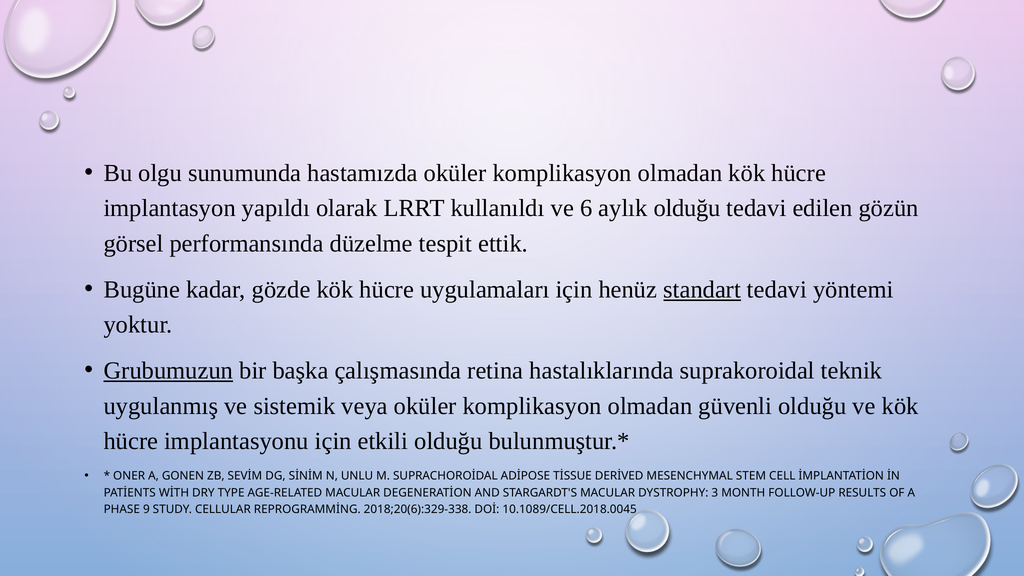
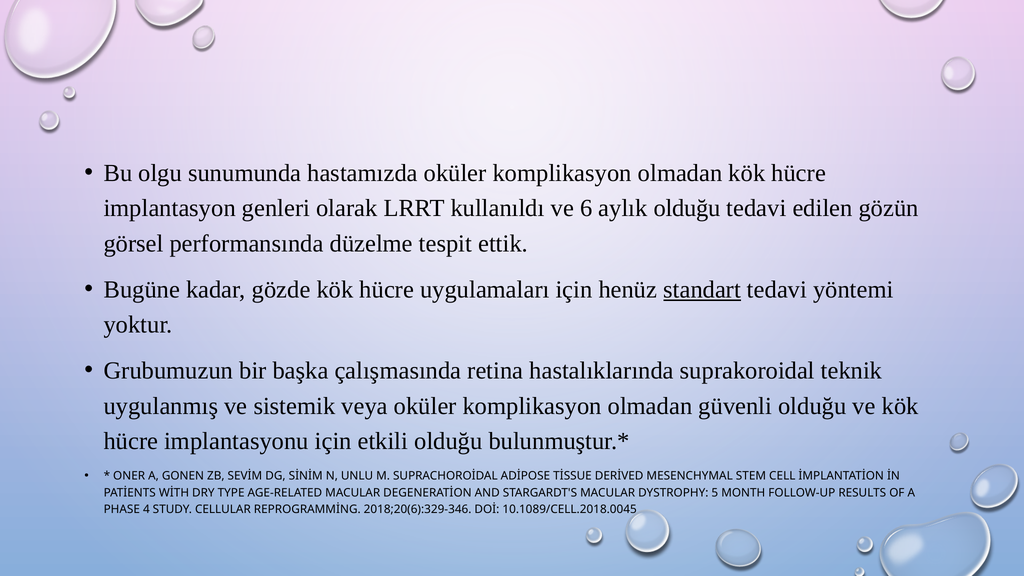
yapıldı: yapıldı -> genleri
Grubumuzun underline: present -> none
3: 3 -> 5
9: 9 -> 4
2018;20(6):329-338: 2018;20(6):329-338 -> 2018;20(6):329-346
